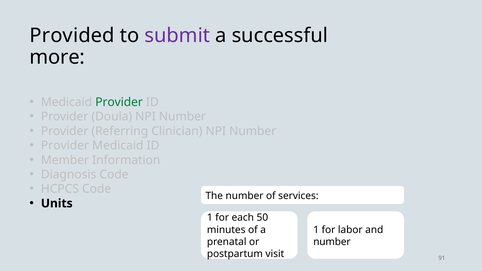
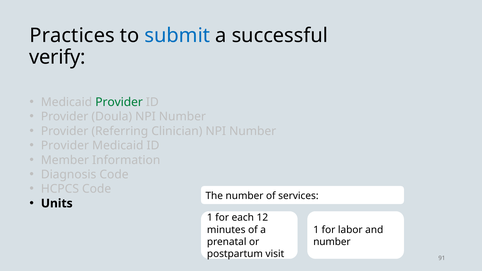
Provided: Provided -> Practices
submit colour: purple -> blue
more: more -> verify
50: 50 -> 12
